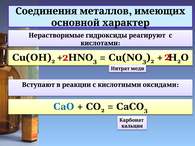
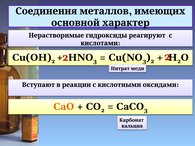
CaO colour: blue -> orange
